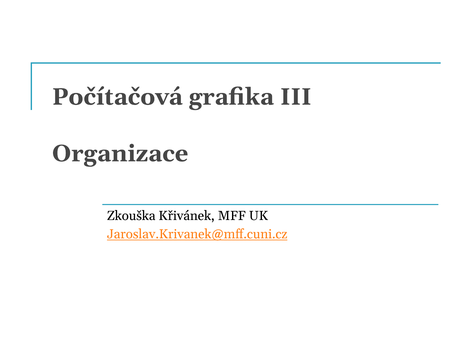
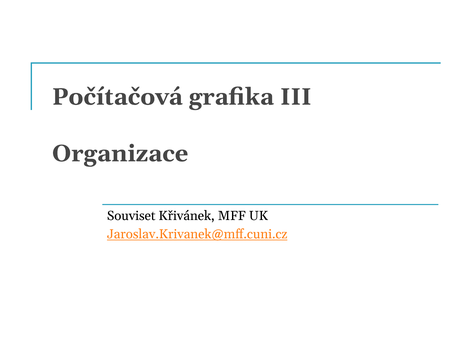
Zkouška: Zkouška -> Souviset
